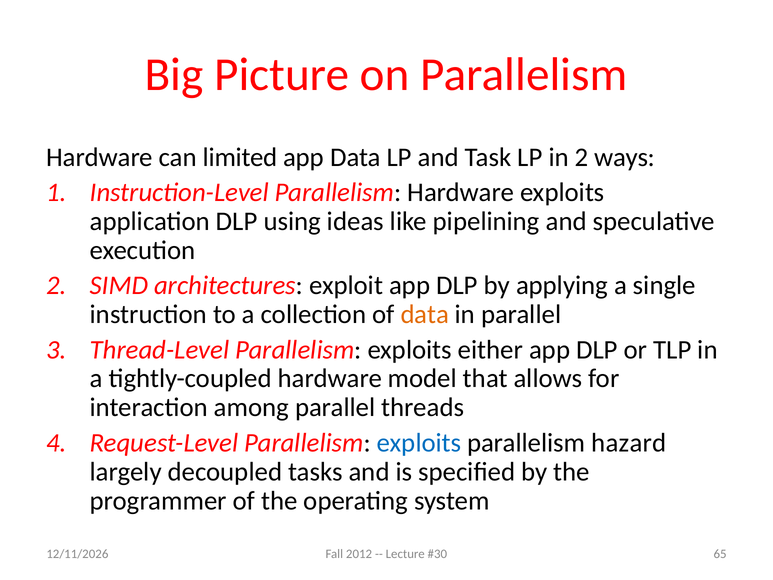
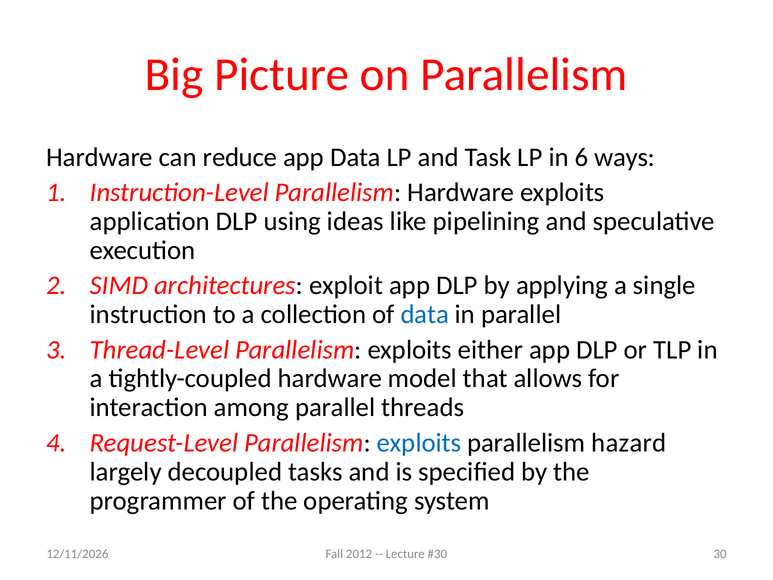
limited: limited -> reduce
in 2: 2 -> 6
data at (425, 314) colour: orange -> blue
65: 65 -> 30
